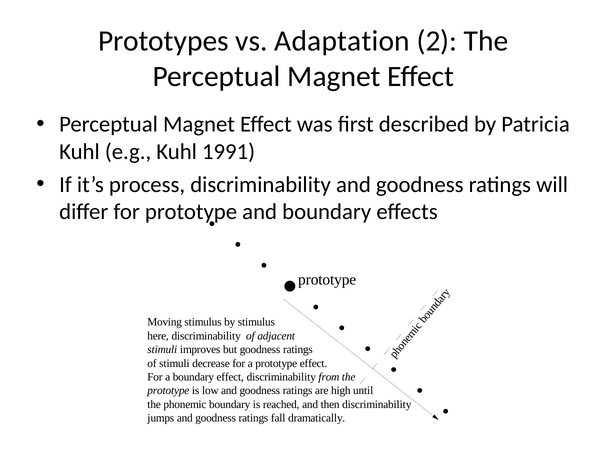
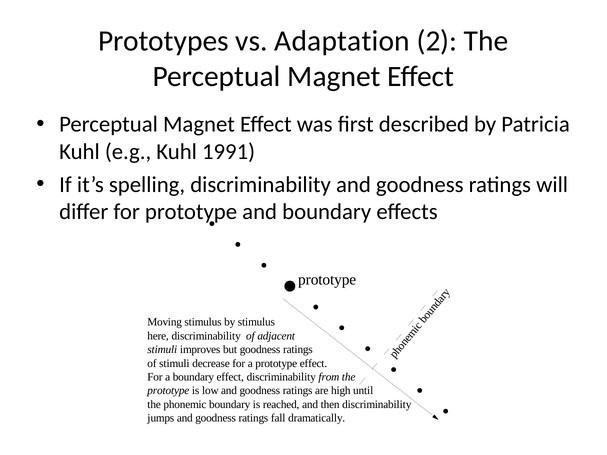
process: process -> spelling
